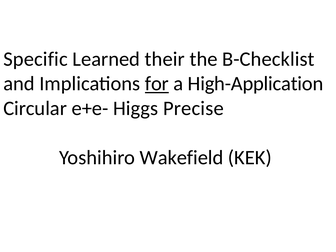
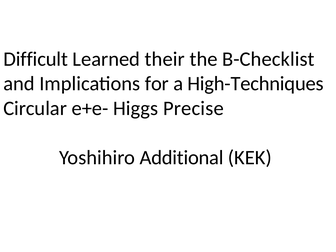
Specific: Specific -> Difficult
for underline: present -> none
High-Application: High-Application -> High-Techniques
Wakefield: Wakefield -> Additional
